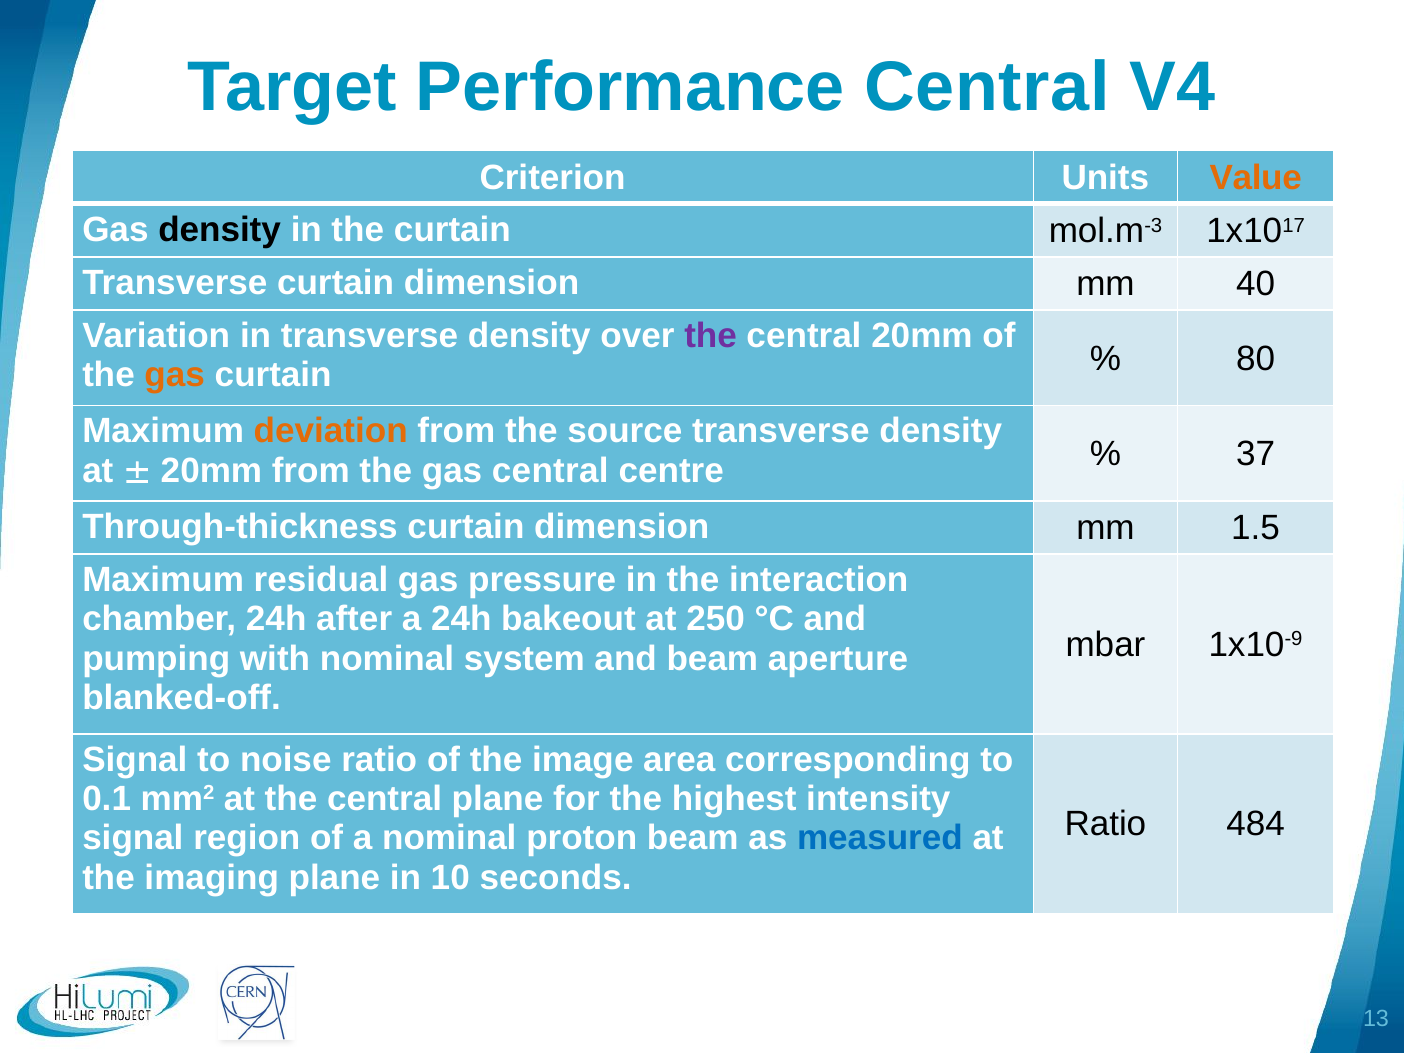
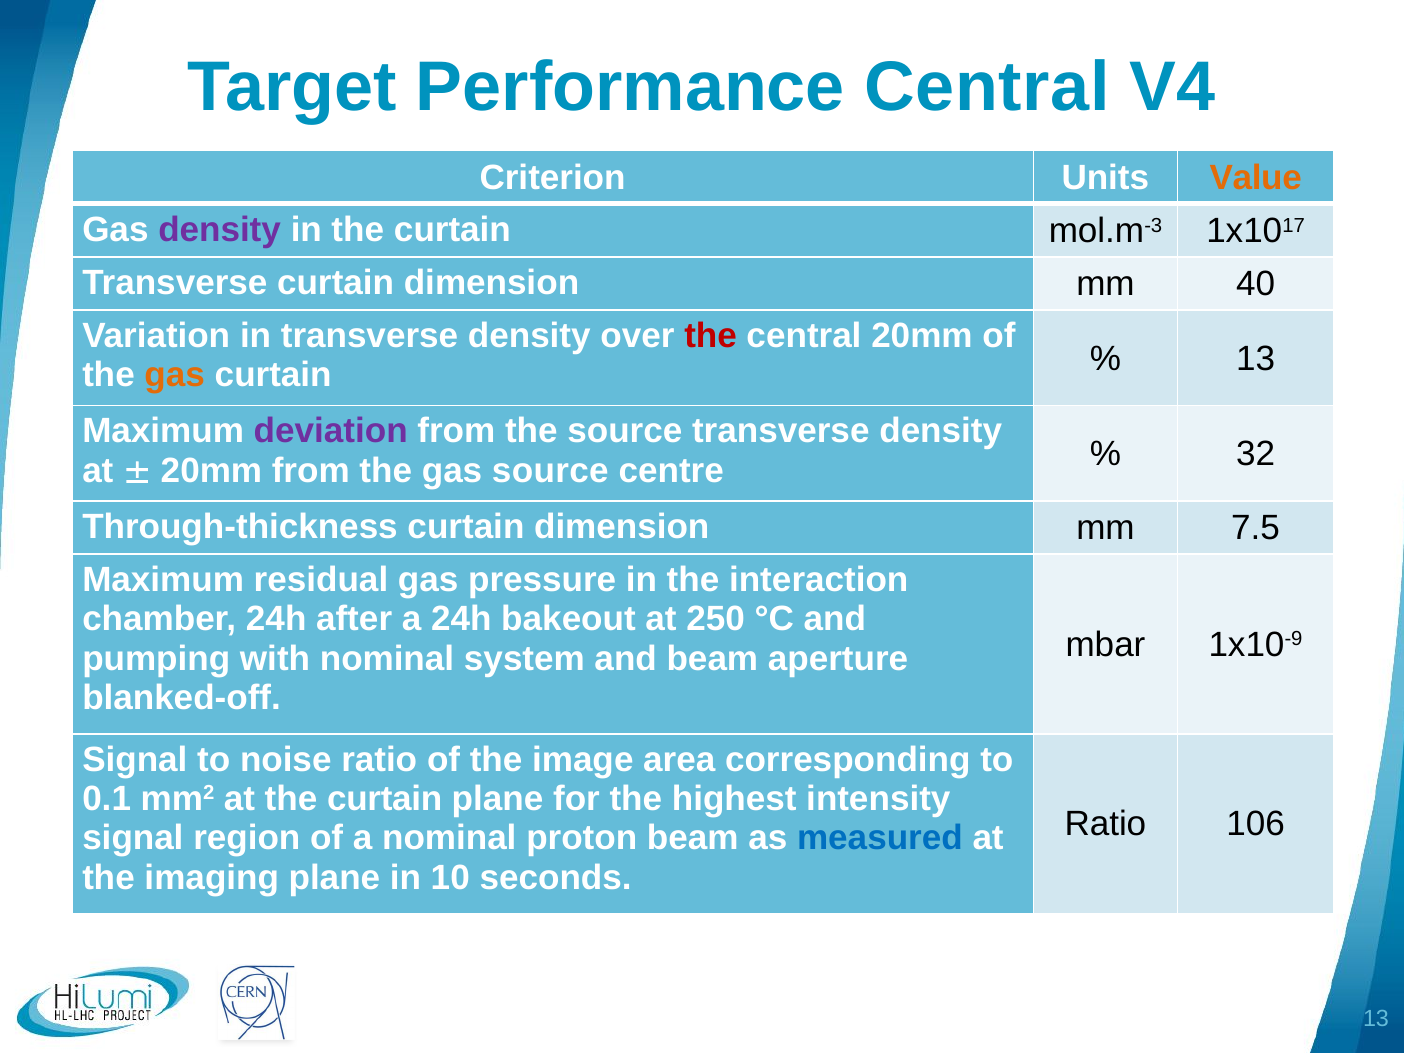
density at (220, 230) colour: black -> purple
the at (711, 336) colour: purple -> red
80 at (1256, 359): 80 -> 13
deviation colour: orange -> purple
gas central: central -> source
37: 37 -> 32
1.5: 1.5 -> 7.5
at the central: central -> curtain
484: 484 -> 106
